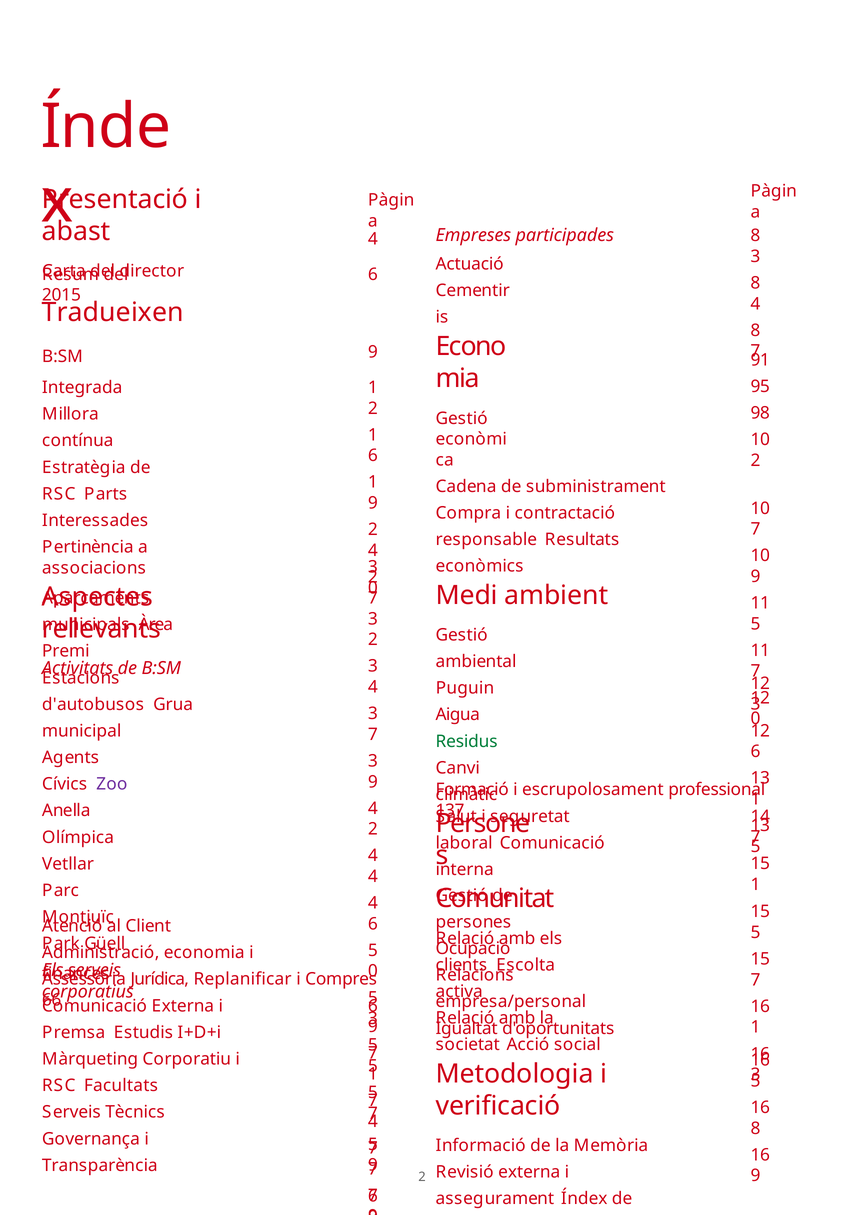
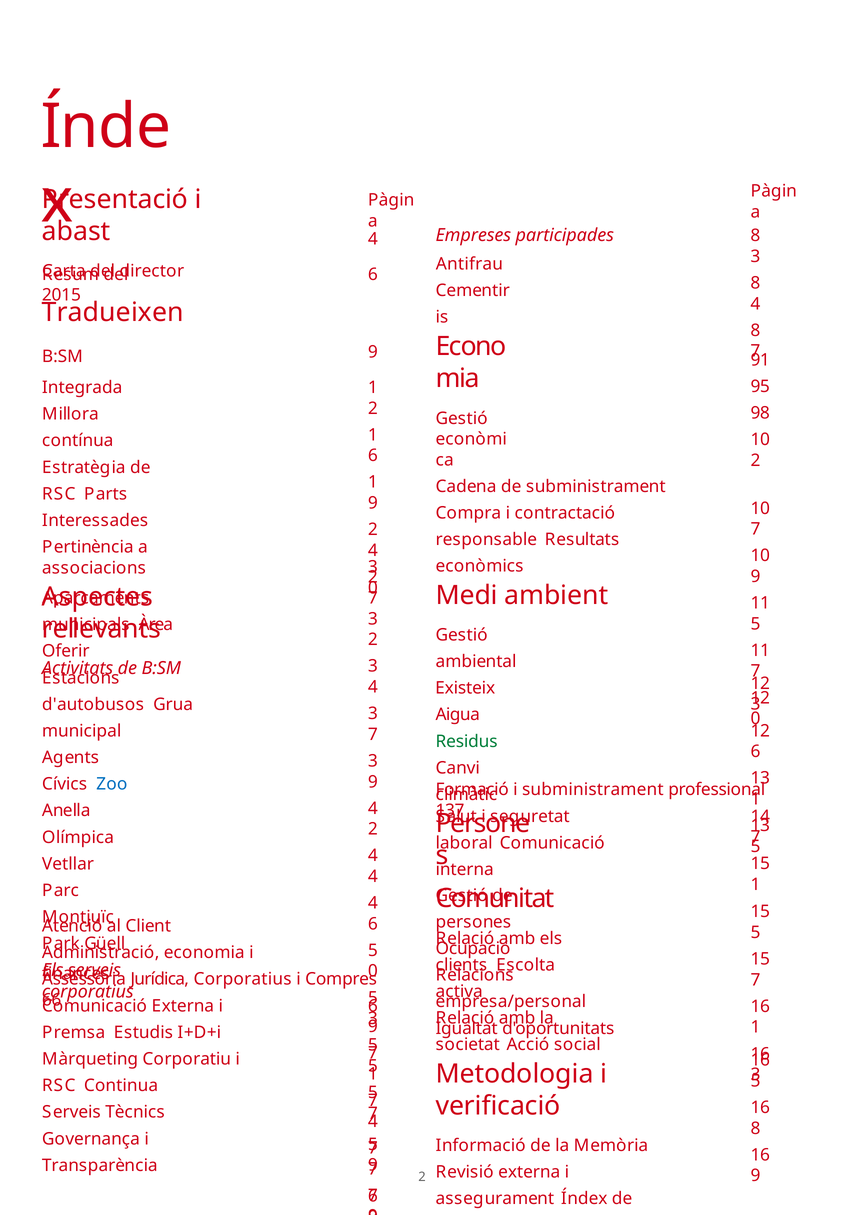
Actuació: Actuació -> Antifrau
Premi: Premi -> Oferir
Puguin: Puguin -> Existeix
Zoo colour: purple -> blue
i escrupolosament: escrupolosament -> subministrament
Jurídica Replanificar: Replanificar -> Corporatius
Facultats: Facultats -> Continua
